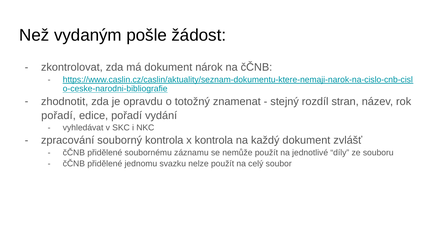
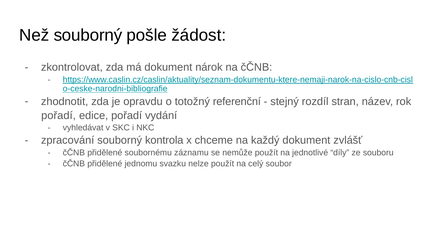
Než vydaným: vydaným -> souborný
znamenat: znamenat -> referenční
x kontrola: kontrola -> chceme
